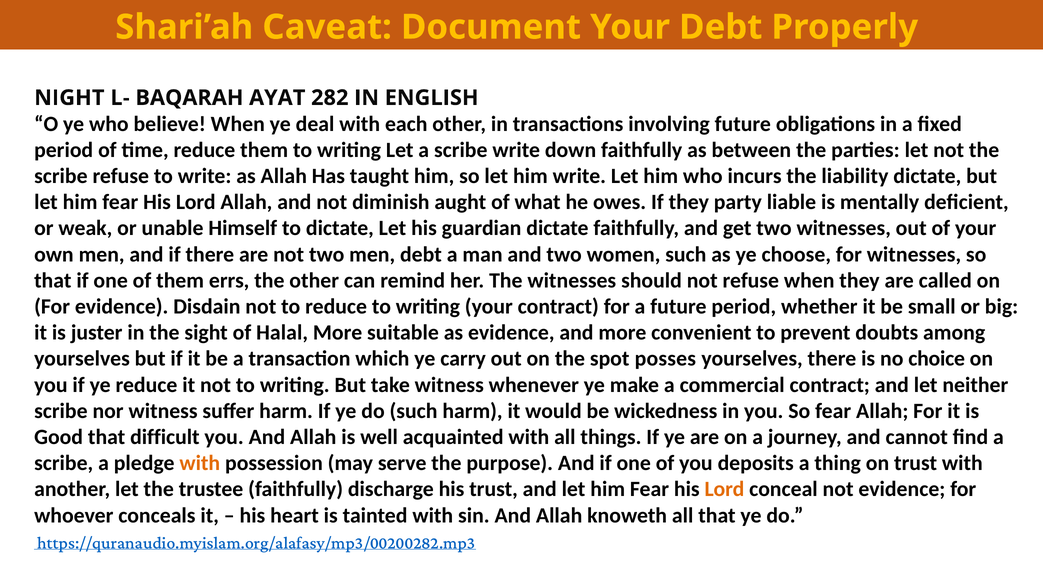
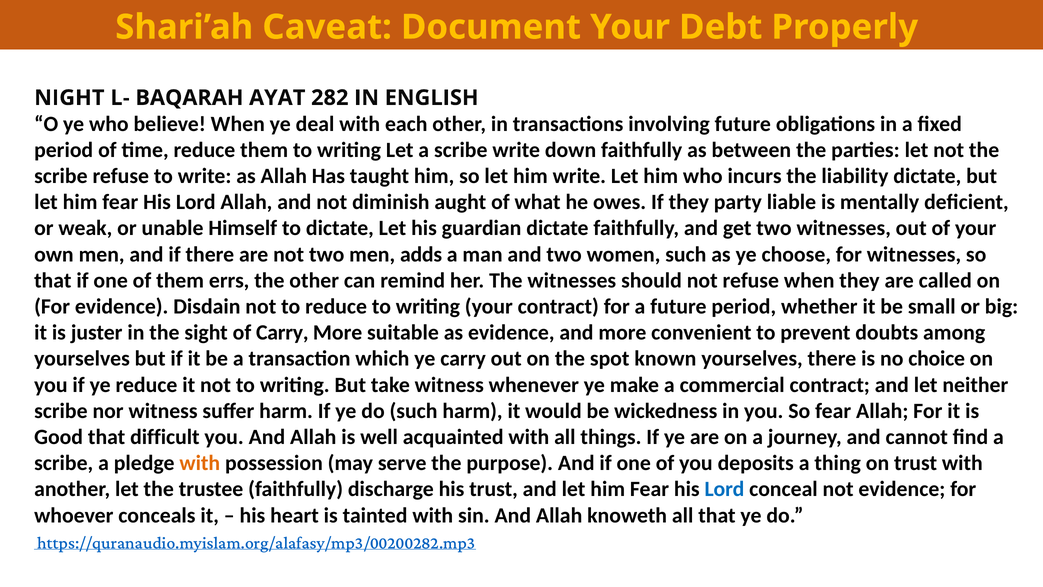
men debt: debt -> adds
of Halal: Halal -> Carry
posses: posses -> known
Lord at (724, 489) colour: orange -> blue
